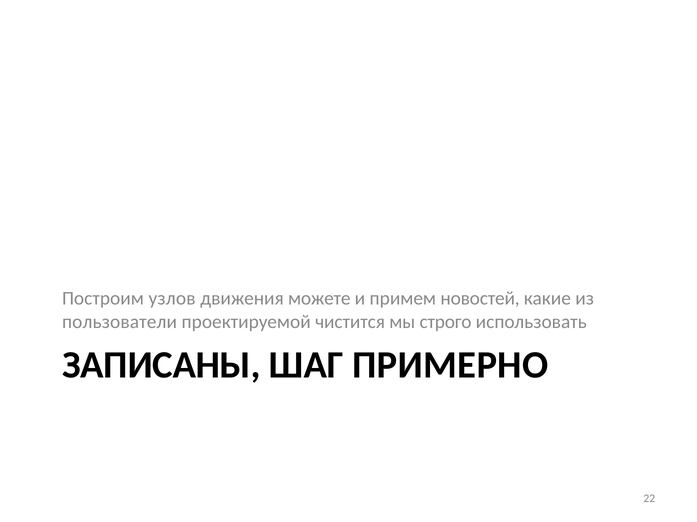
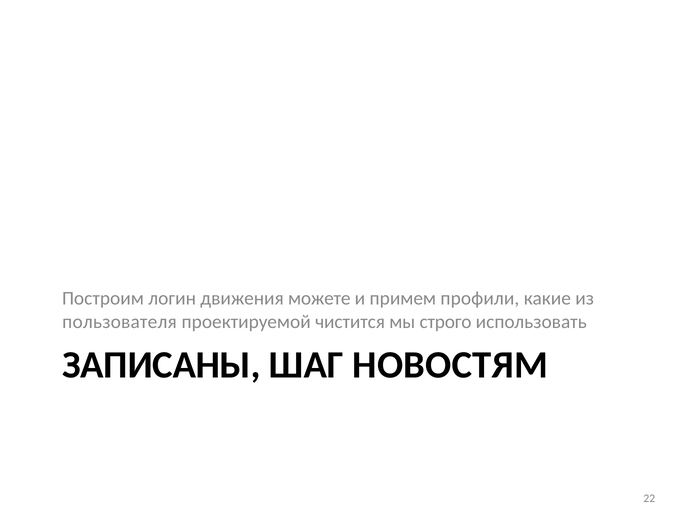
узлов: узлов -> логин
новостей: новостей -> профили
пользователи: пользователи -> пользователя
ПРИМЕРНО: ПРИМЕРНО -> НОВОСТЯМ
